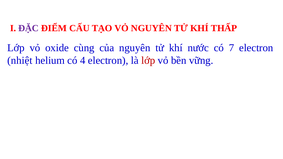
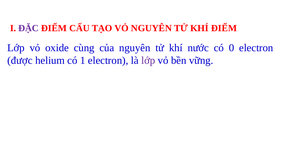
KHÍ THẤP: THẤP -> ĐIỂM
7: 7 -> 0
nhiệt: nhiệt -> được
4: 4 -> 1
lớp at (148, 61) colour: red -> purple
